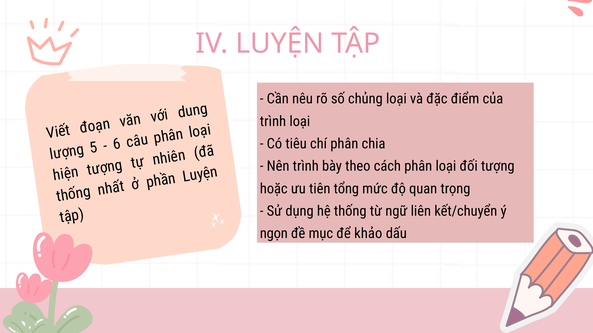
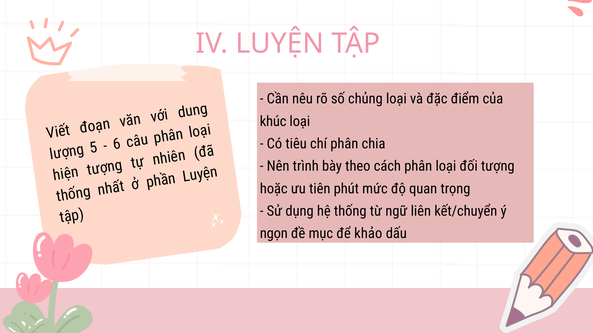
trình at (273, 122): trình -> khúc
tổng: tổng -> phút
